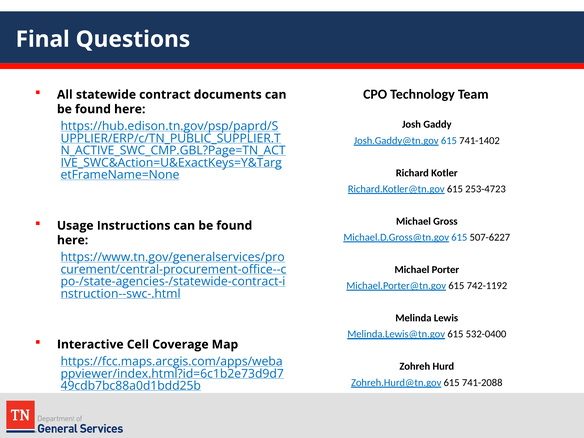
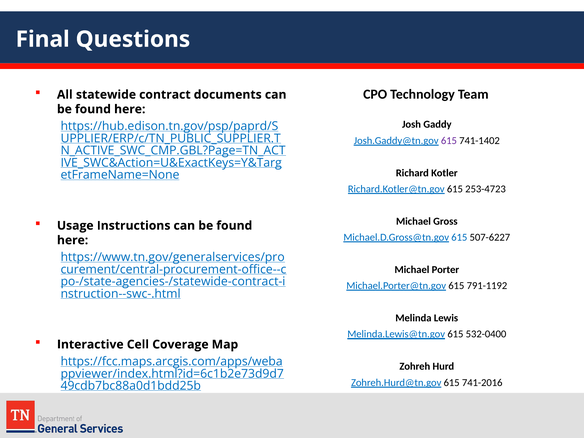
615 at (449, 141) colour: blue -> purple
742-1192: 742-1192 -> 791-1192
741-2088: 741-2088 -> 741-2016
